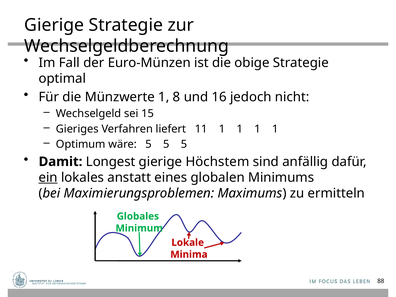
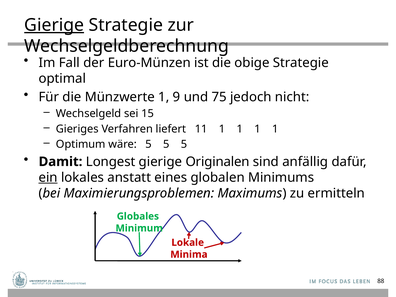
Gierige at (54, 25) underline: none -> present
8: 8 -> 9
16: 16 -> 75
Höchstem: Höchstem -> Originalen
